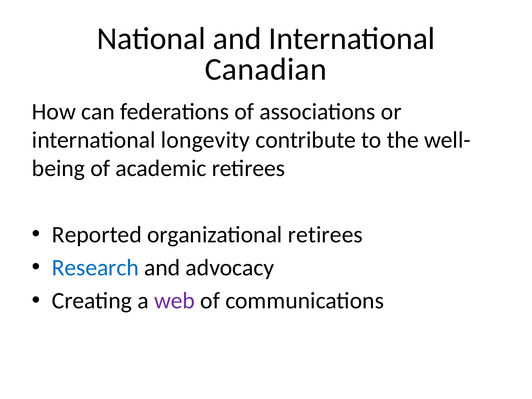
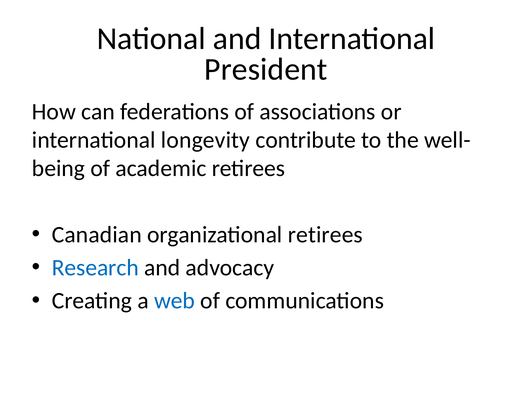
Canadian: Canadian -> President
Reported: Reported -> Canadian
web colour: purple -> blue
